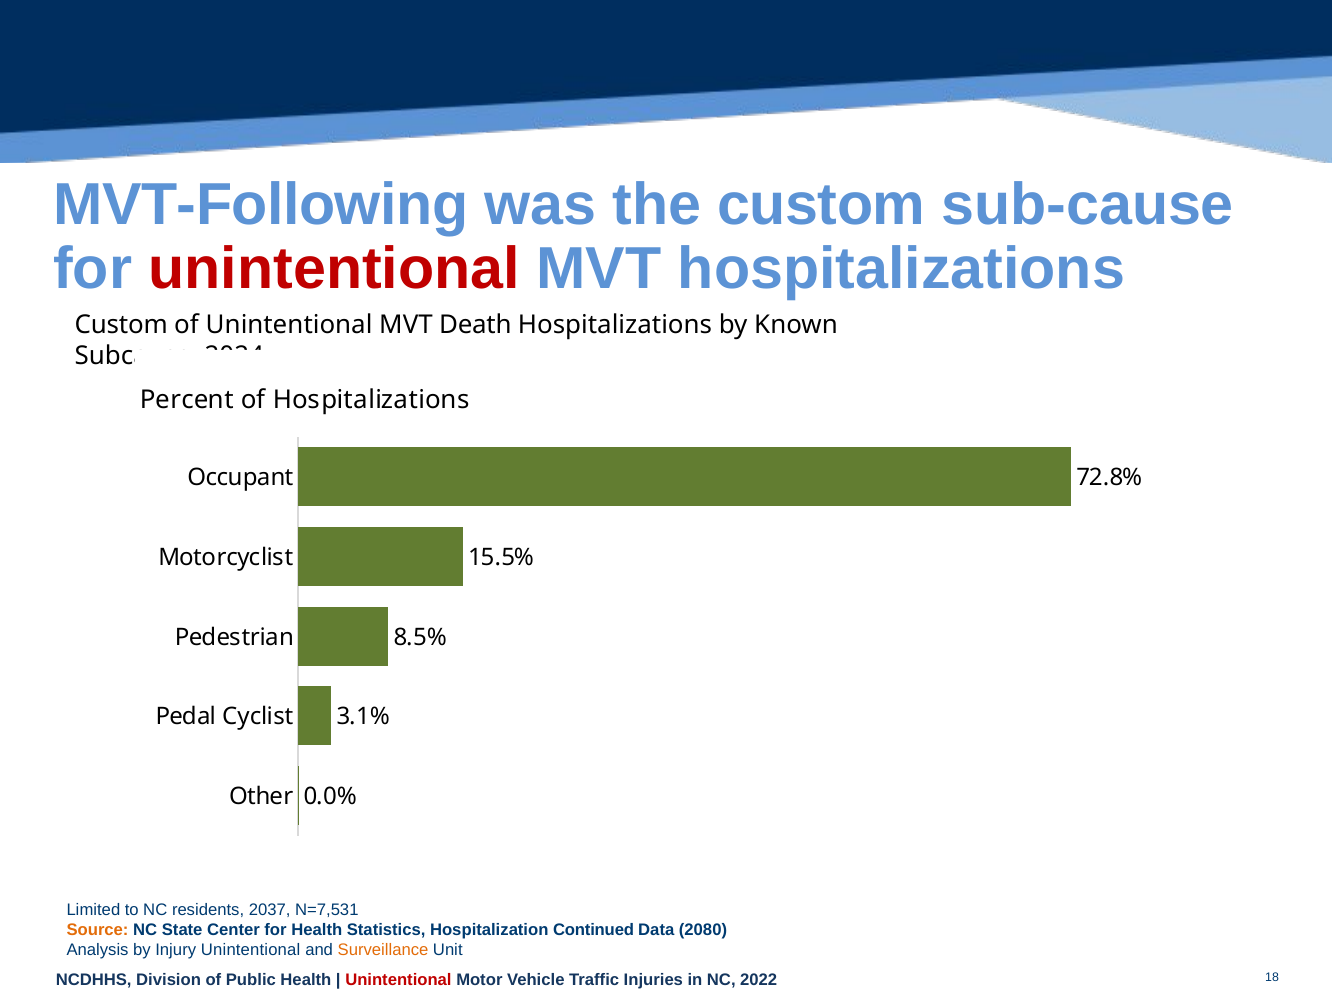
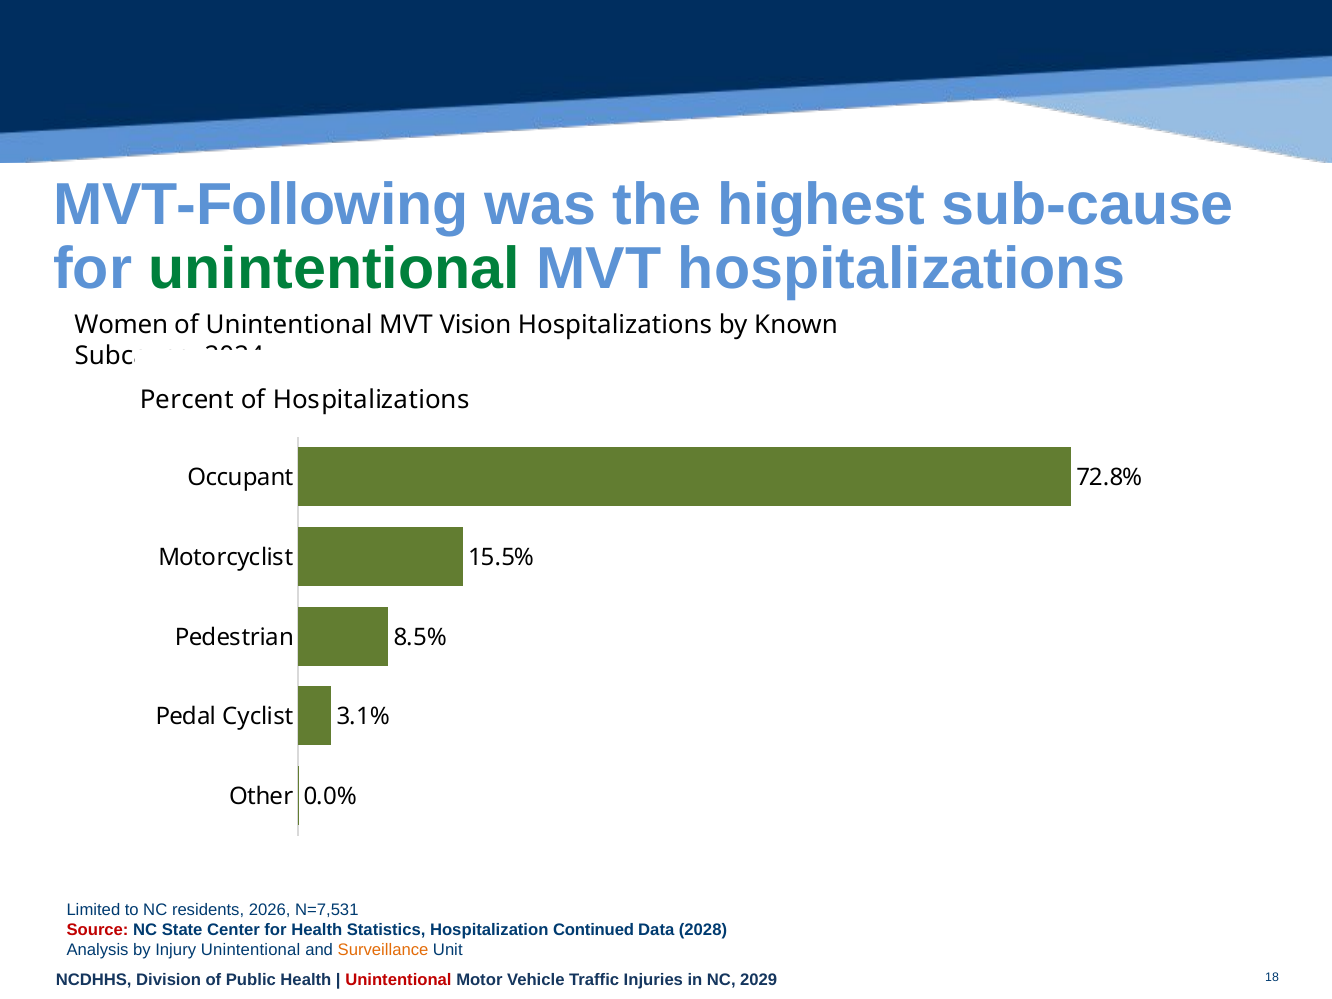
the custom: custom -> highest
unintentional at (334, 269) colour: red -> green
Custom at (121, 325): Custom -> Women
Death: Death -> Vision
2037: 2037 -> 2026
Source colour: orange -> red
2080: 2080 -> 2028
2022: 2022 -> 2029
